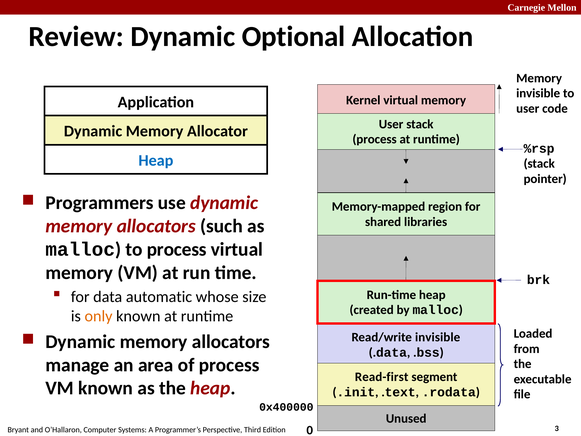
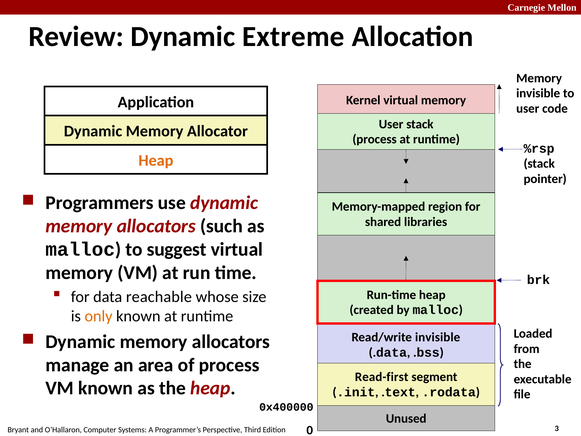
Optional: Optional -> Extreme
Heap at (156, 160) colour: blue -> orange
to process: process -> suggest
automatic: automatic -> reachable
